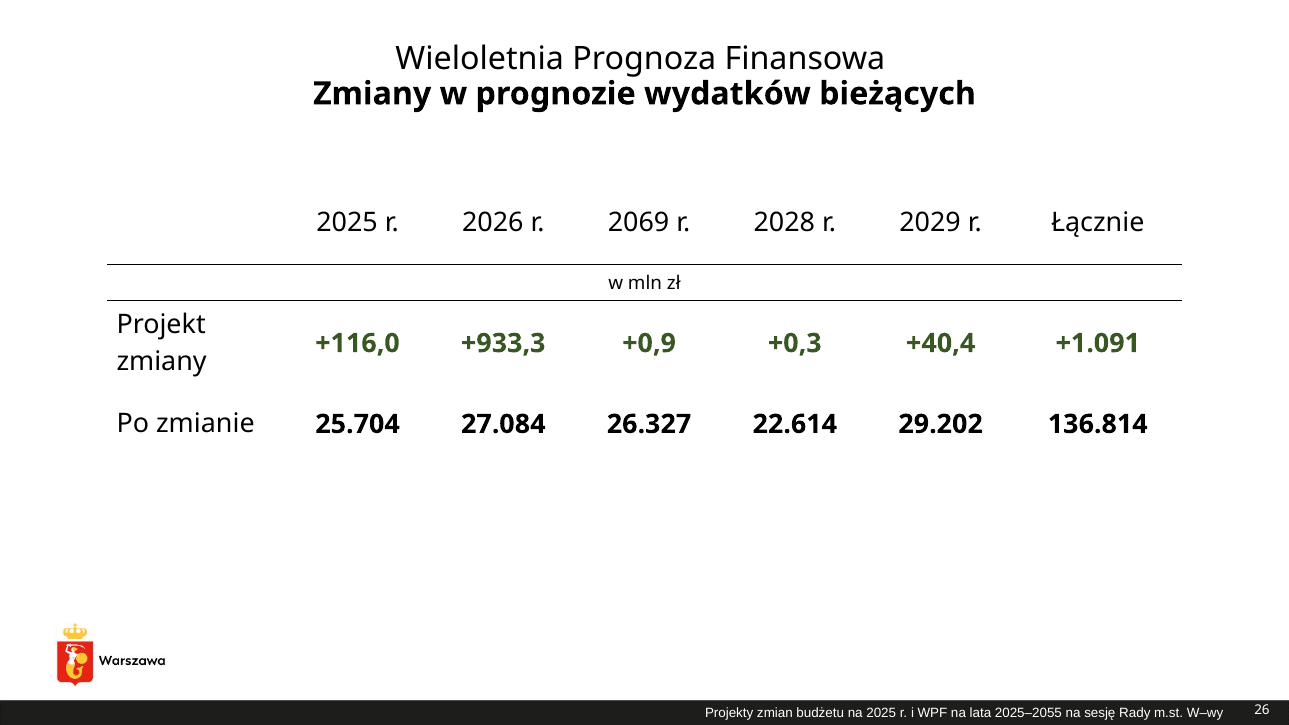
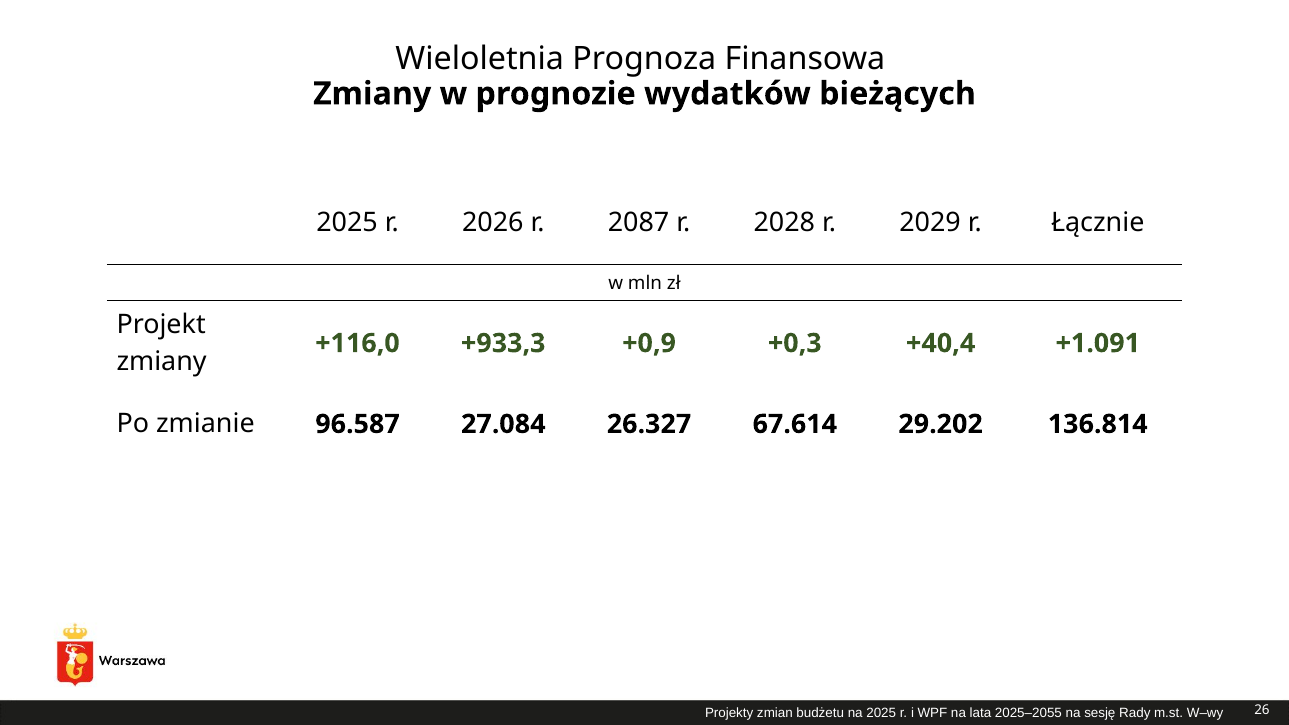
2069: 2069 -> 2087
25.704: 25.704 -> 96.587
22.614: 22.614 -> 67.614
